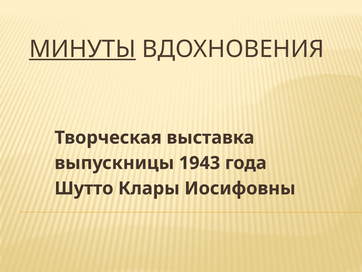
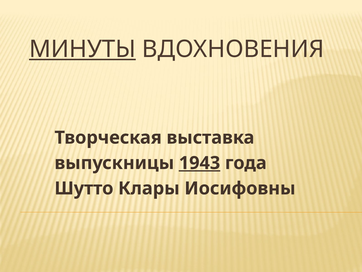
1943 underline: none -> present
